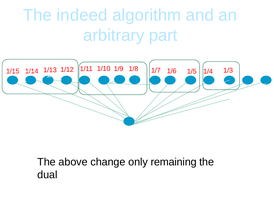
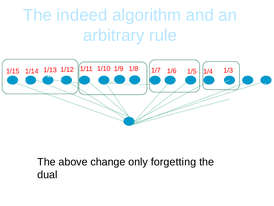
part: part -> rule
remaining: remaining -> forgetting
